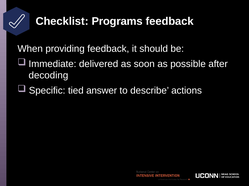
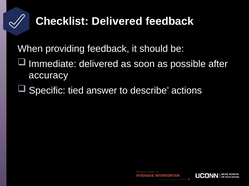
Checklist Programs: Programs -> Delivered
decoding: decoding -> accuracy
